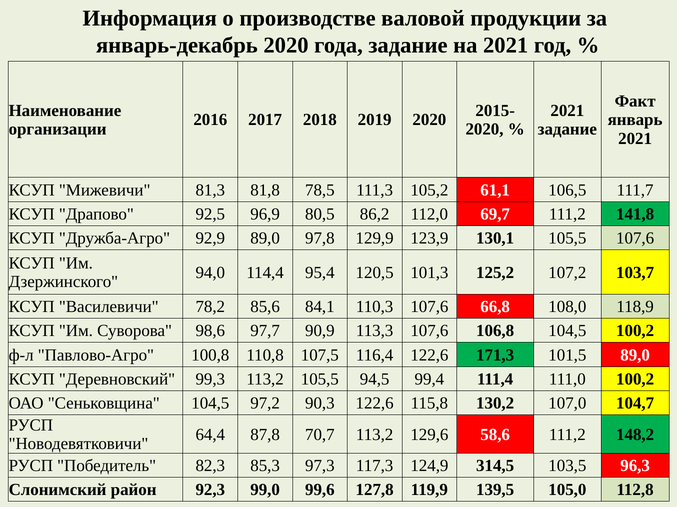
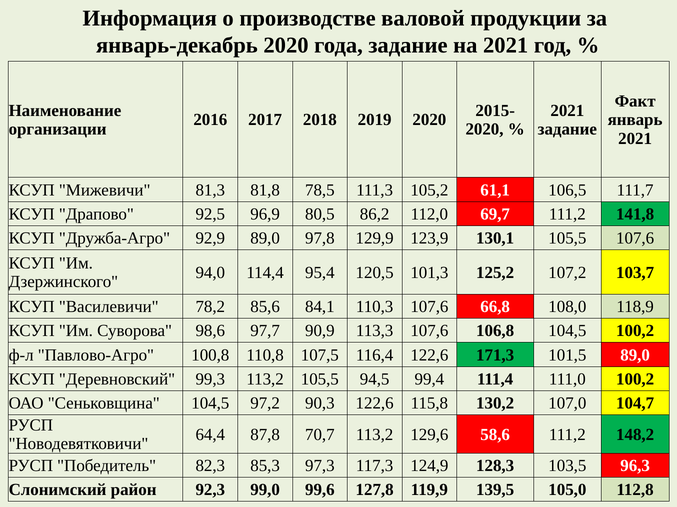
314,5: 314,5 -> 128,3
